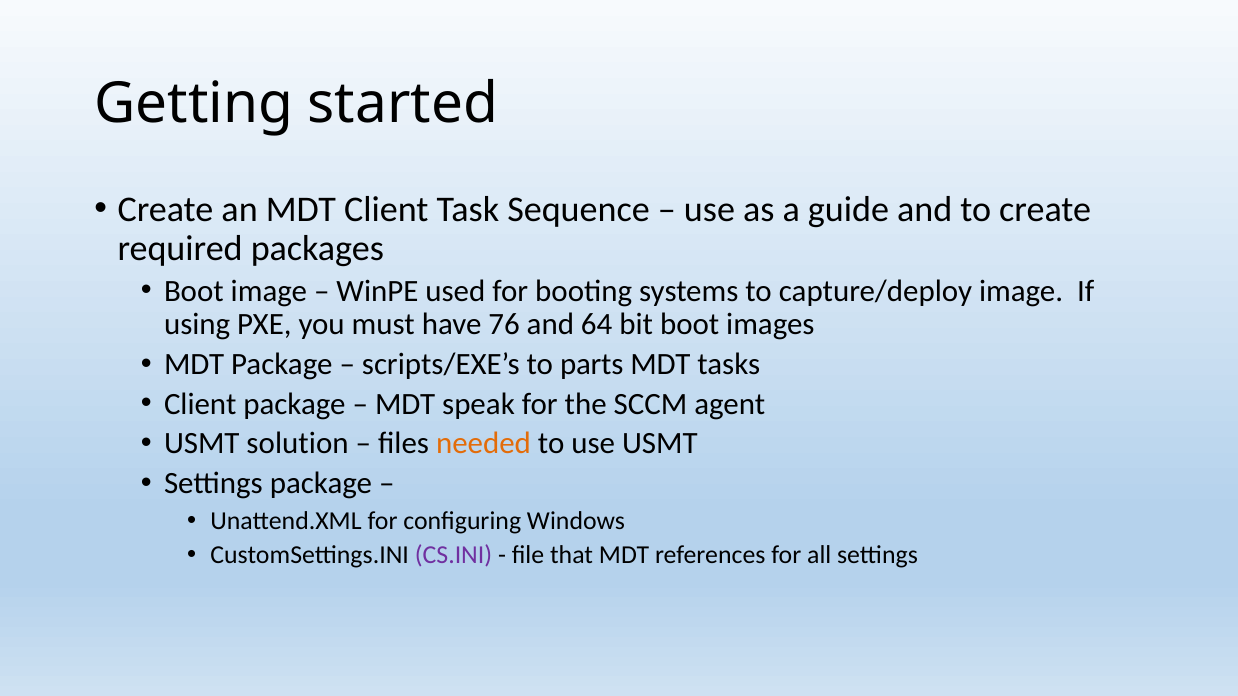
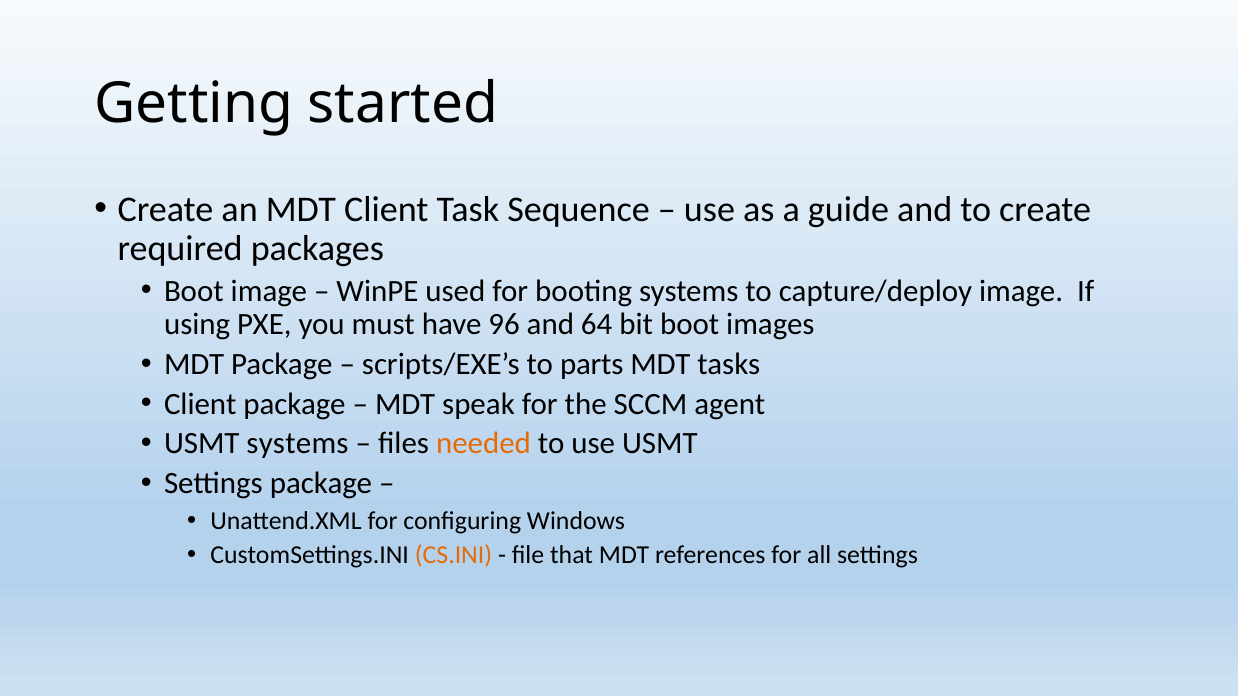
76: 76 -> 96
USMT solution: solution -> systems
CS.INI colour: purple -> orange
